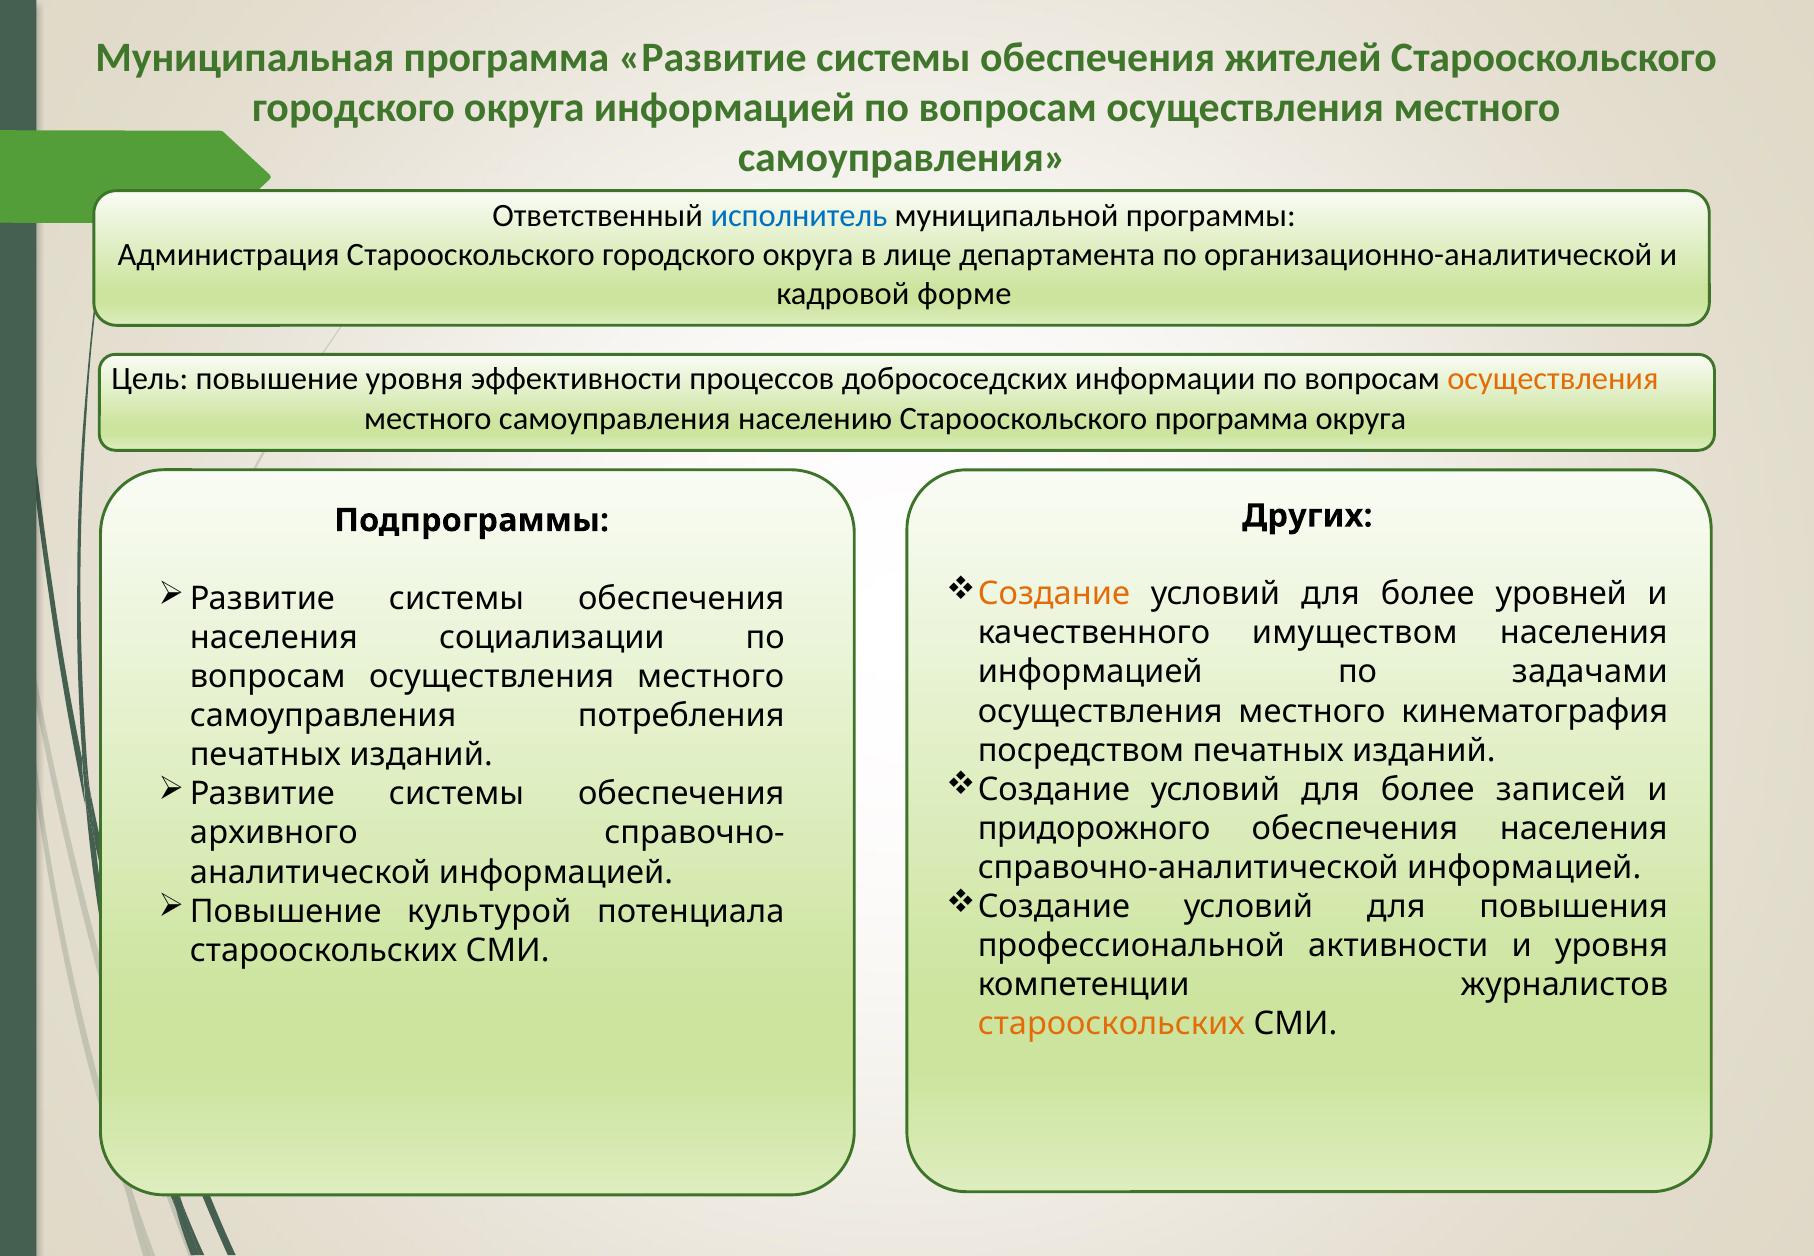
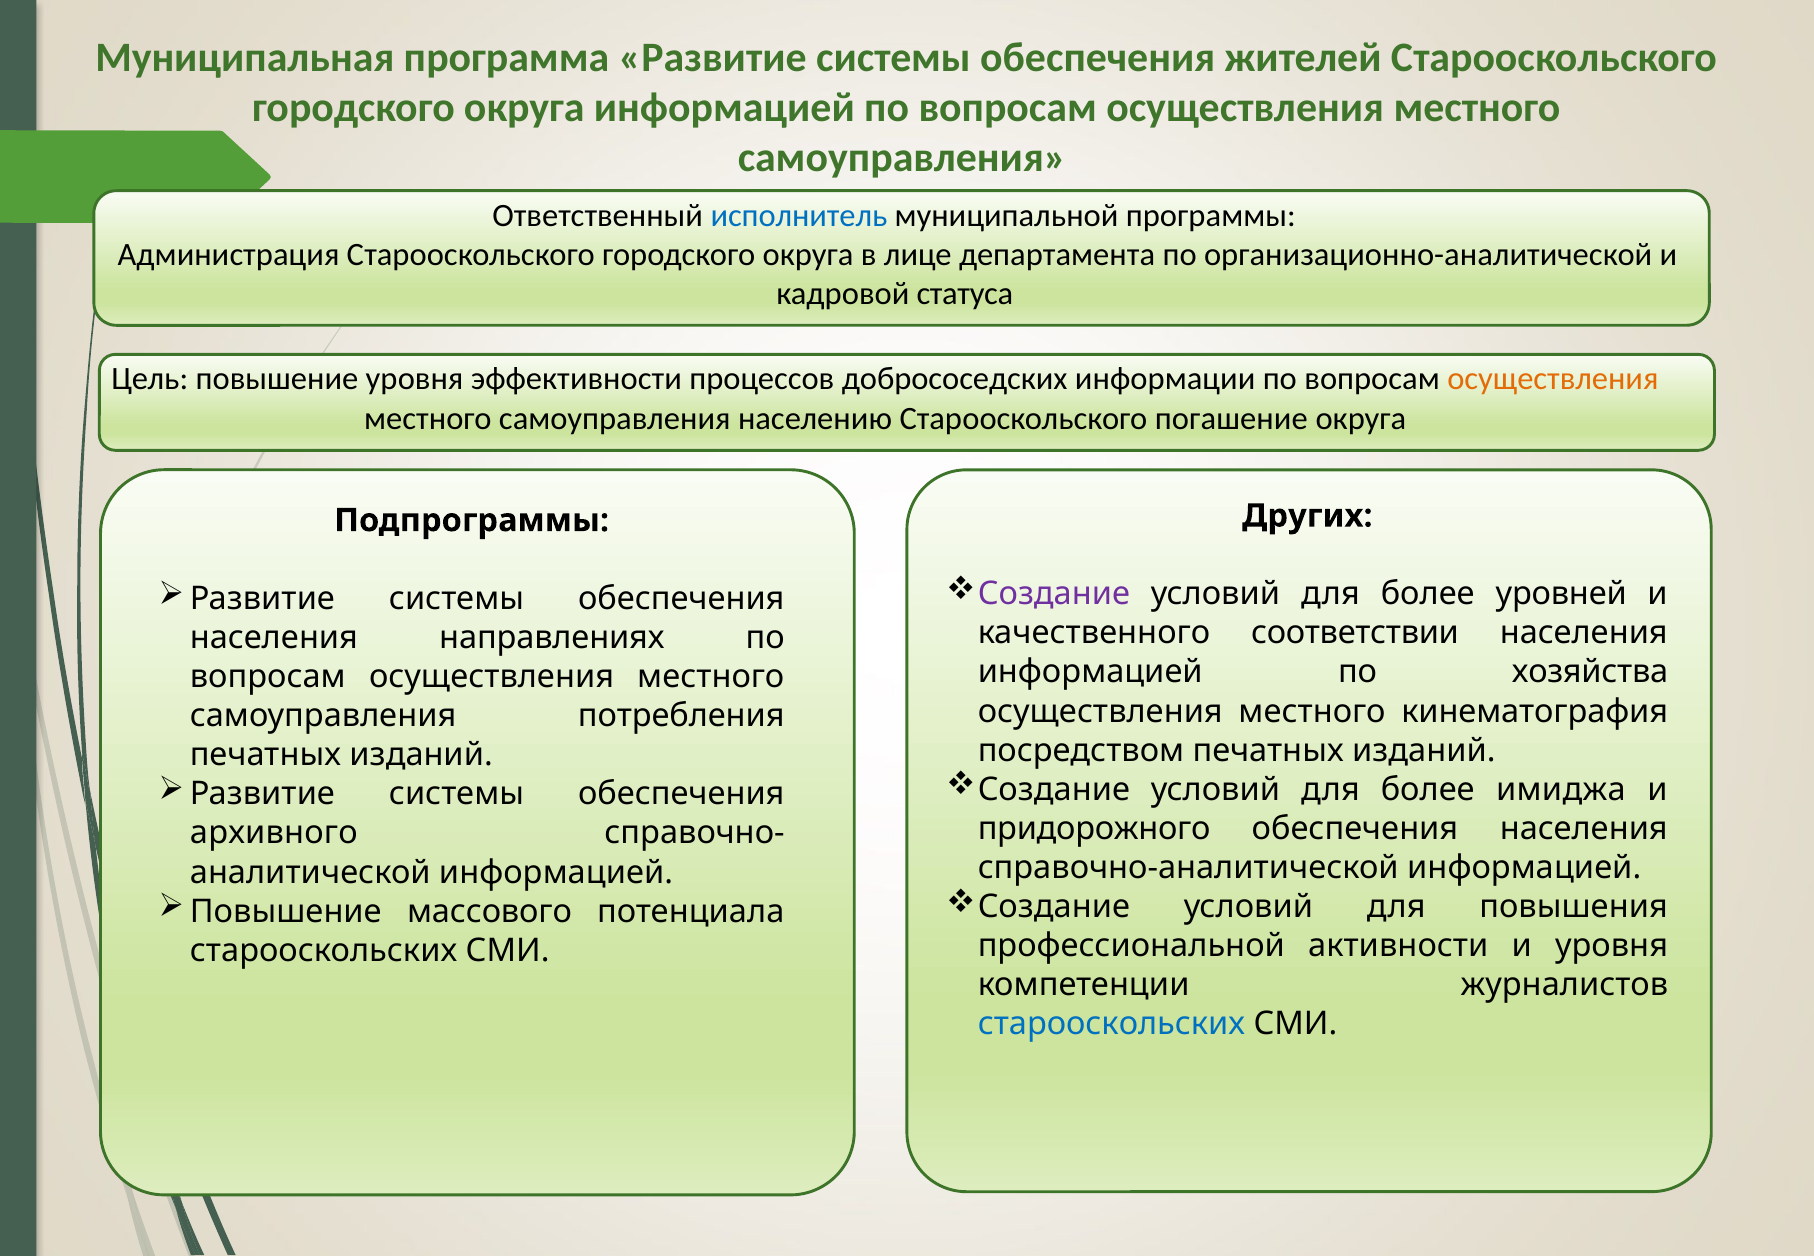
форме: форме -> статуса
Старооскольского программа: программа -> погашение
Создание at (1054, 594) colour: orange -> purple
имуществом: имуществом -> соответствии
социализации: социализации -> направлениях
задачами: задачами -> хозяйства
записей: записей -> имиджа
культурой: культурой -> массового
старооскольских at (1111, 1024) colour: orange -> blue
